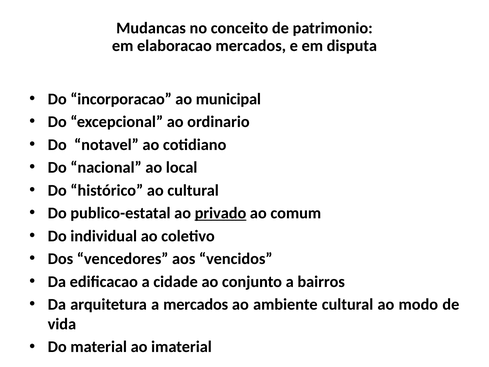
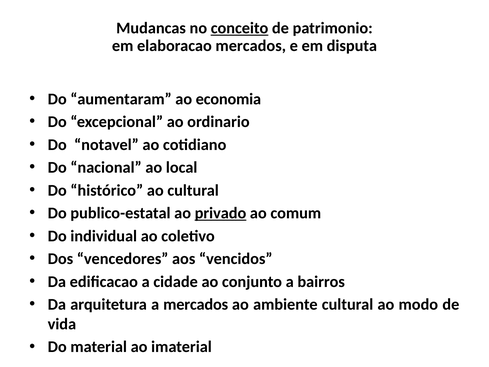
conceito underline: none -> present
incorporacao: incorporacao -> aumentaram
municipal: municipal -> economia
